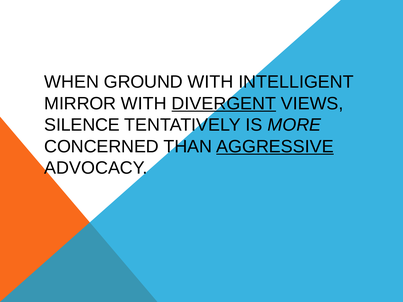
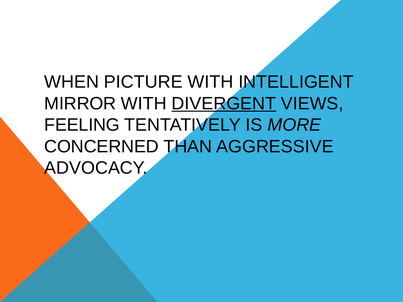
GROUND: GROUND -> PICTURE
SILENCE: SILENCE -> FEELING
AGGRESSIVE underline: present -> none
